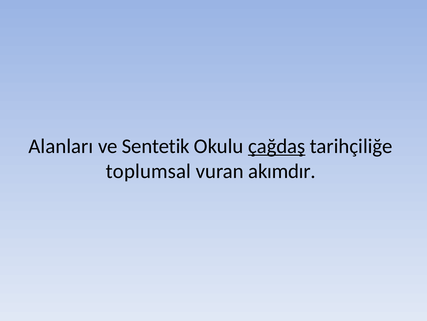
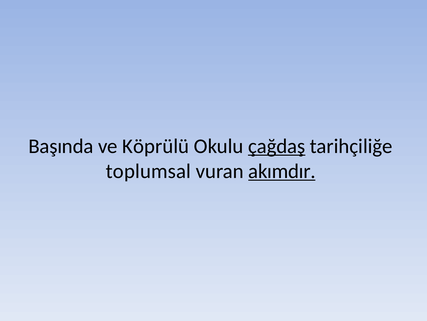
Alanları: Alanları -> Başında
Sentetik: Sentetik -> Köprülü
akımdır underline: none -> present
